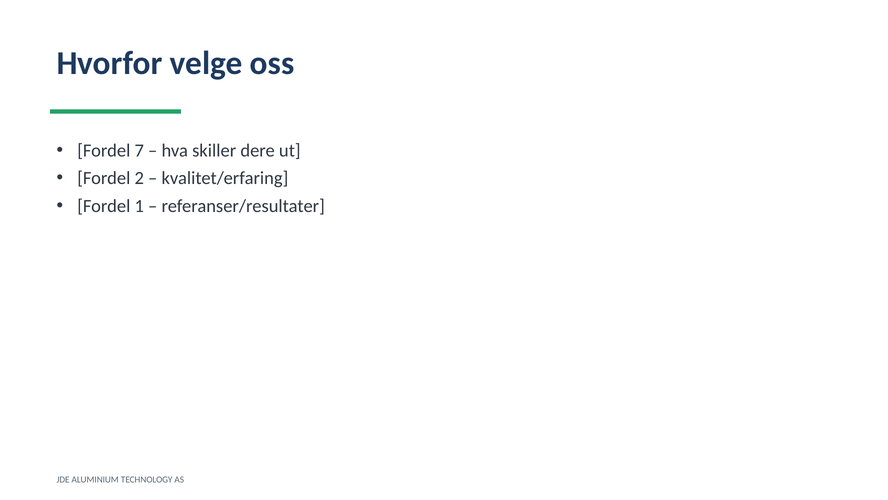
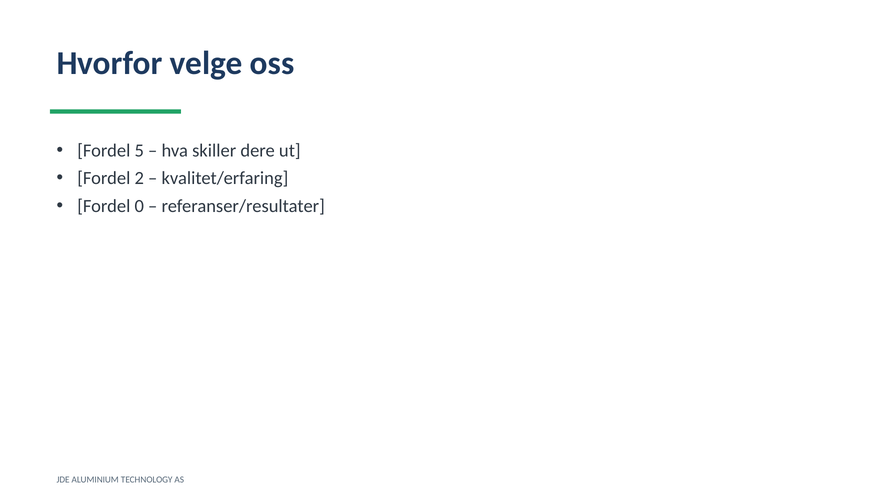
7: 7 -> 5
1: 1 -> 0
